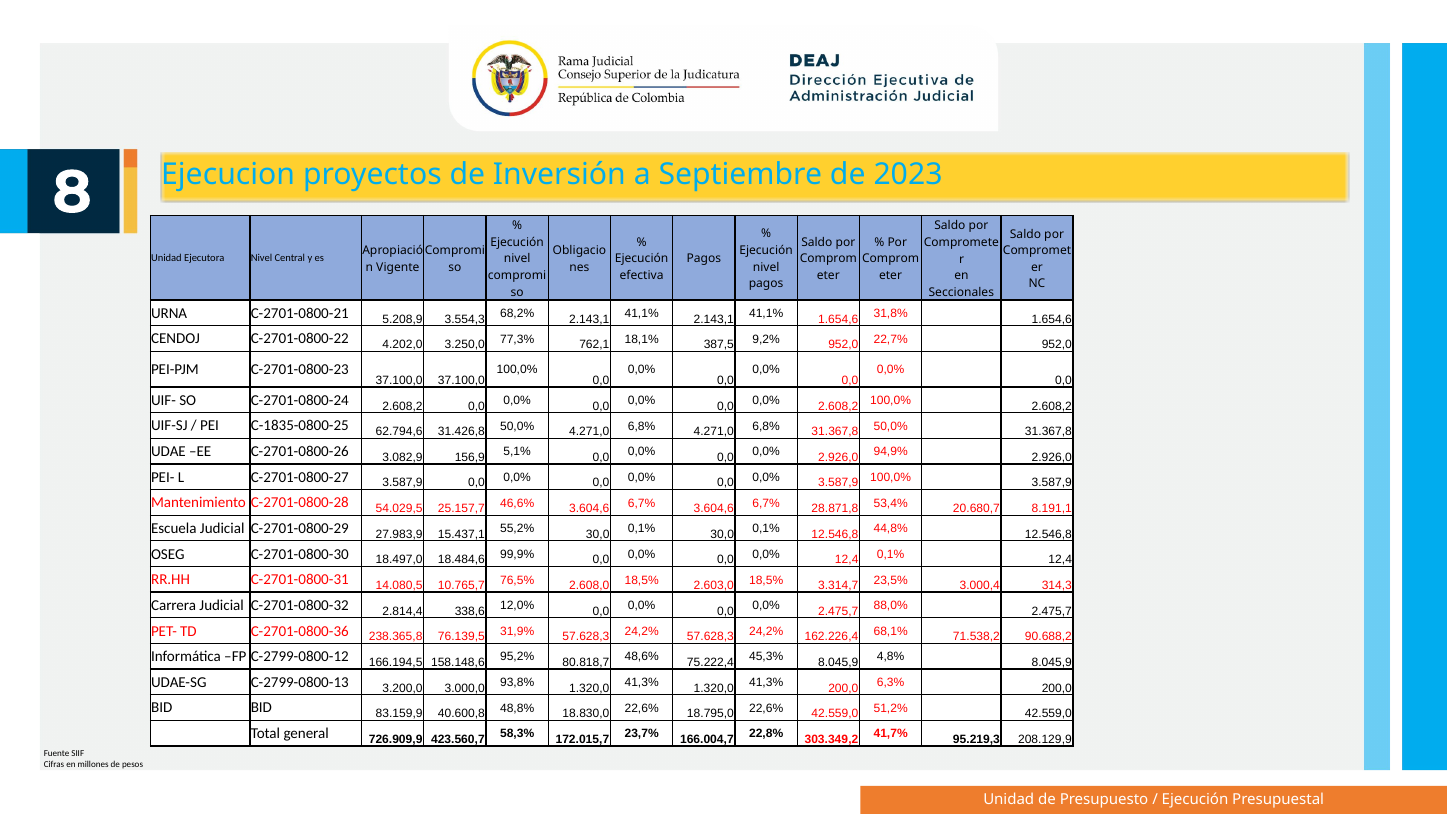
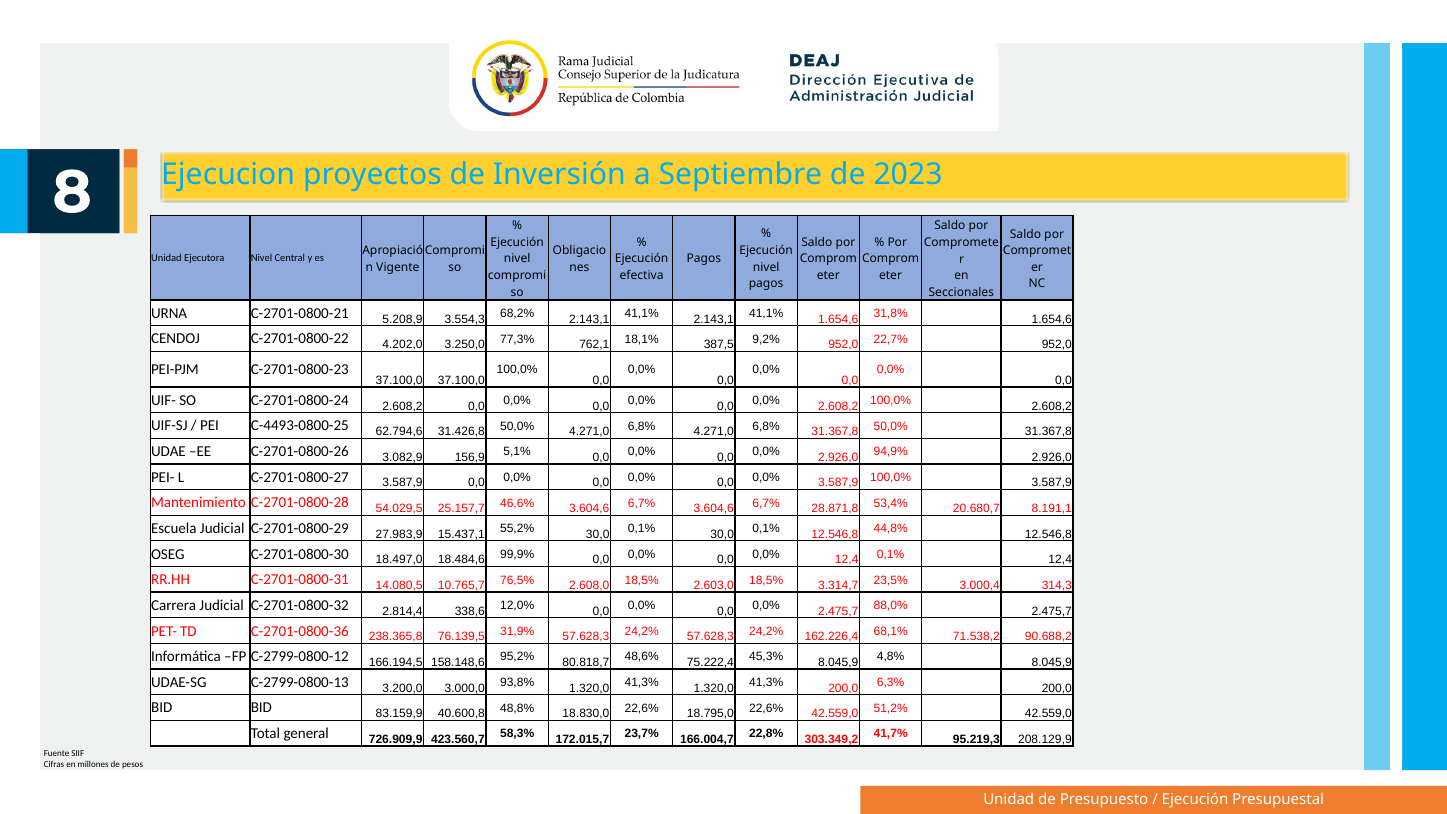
C-1835-0800-25: C-1835-0800-25 -> C-4493-0800-25
